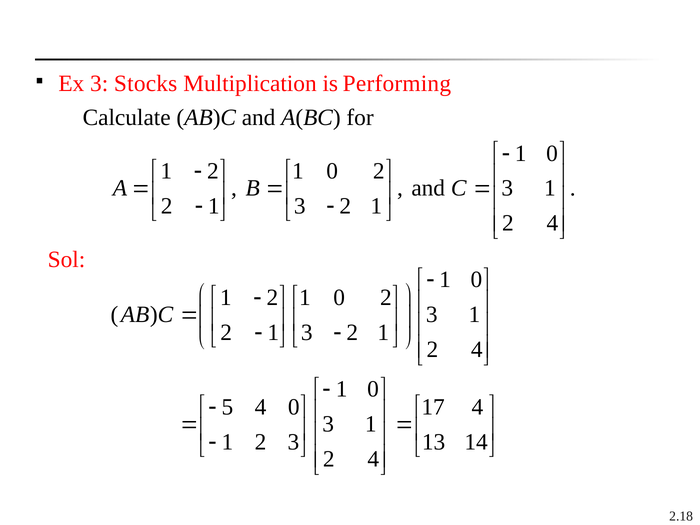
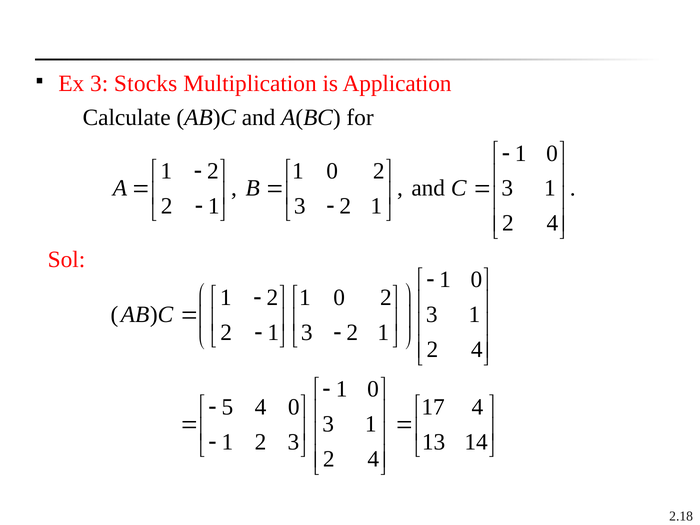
Performing: Performing -> Application
